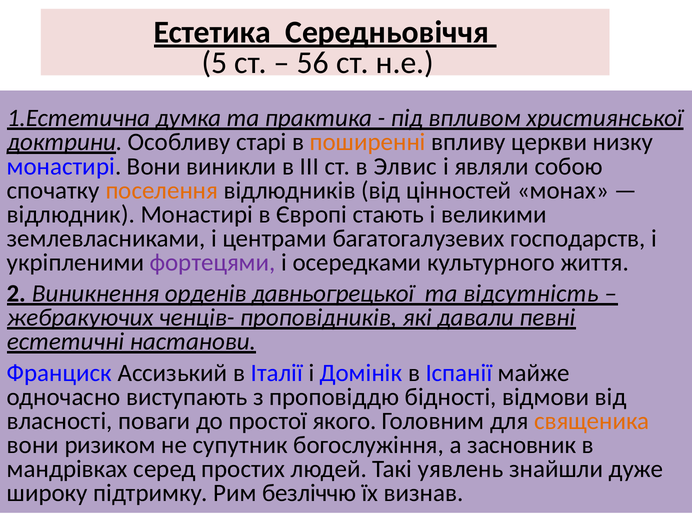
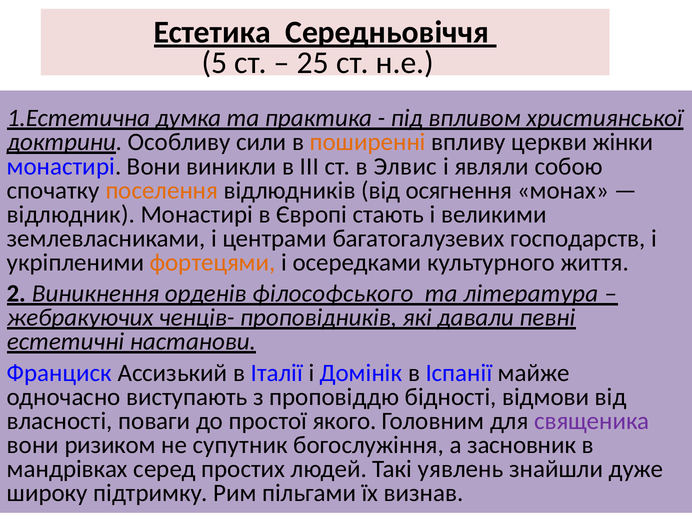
56: 56 -> 25
старі: старі -> сили
низку: низку -> жінки
цінностей: цінностей -> осягнення
фортецями colour: purple -> orange
давньогрецької: давньогрецької -> філософського
відсутність: відсутність -> література
священика colour: orange -> purple
безліччю: безліччю -> пільгами
